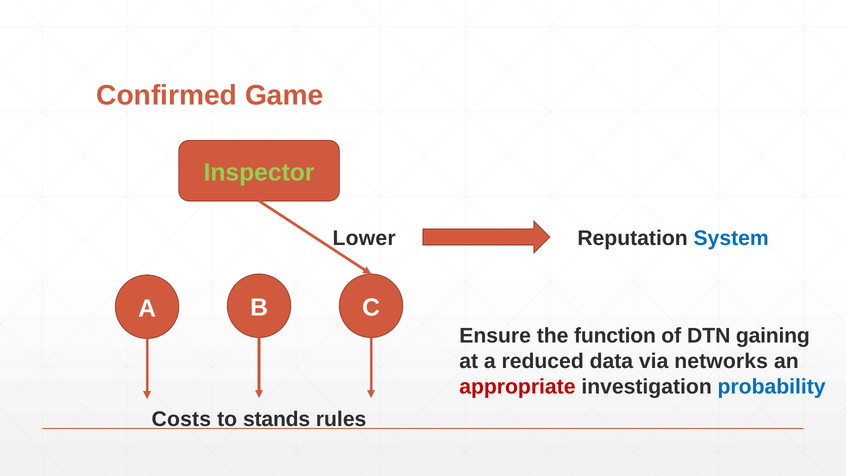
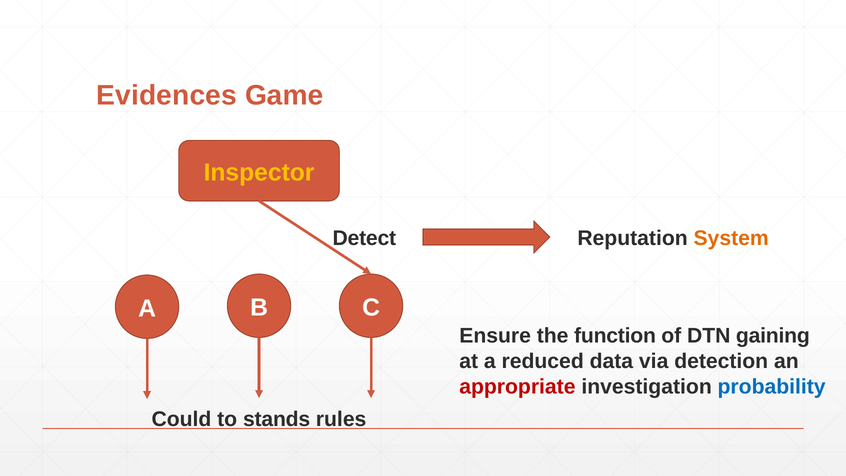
Confirmed: Confirmed -> Evidences
Inspector colour: light green -> yellow
Lower: Lower -> Detect
System colour: blue -> orange
networks: networks -> detection
Costs: Costs -> Could
